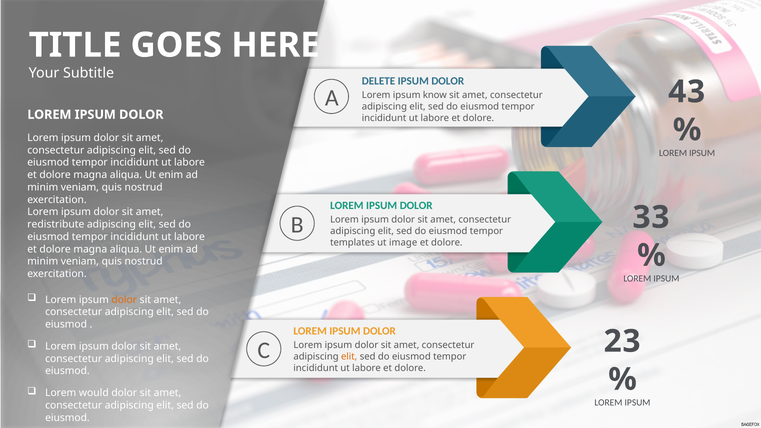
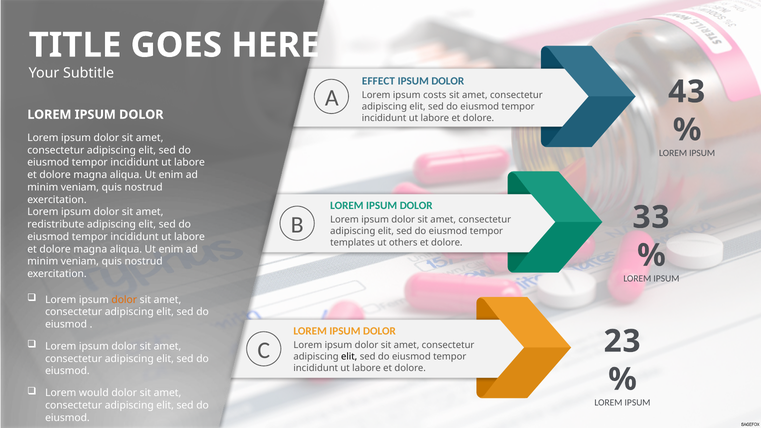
DELETE: DELETE -> EFFECT
know: know -> costs
image: image -> others
elit at (349, 357) colour: orange -> black
